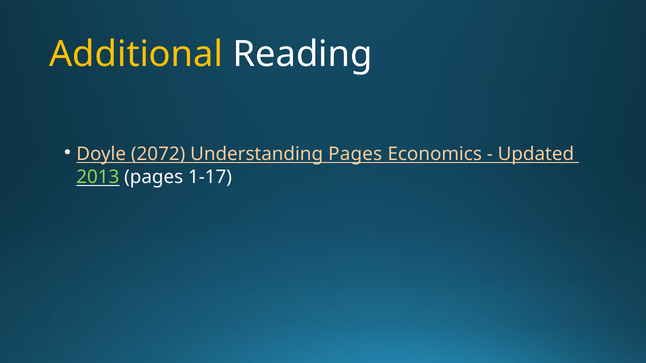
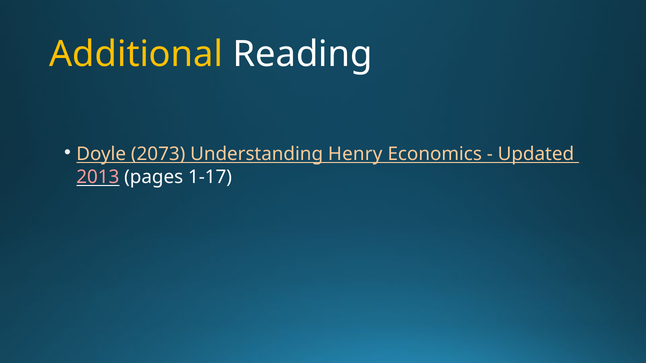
2072: 2072 -> 2073
Understanding Pages: Pages -> Henry
2013 colour: light green -> pink
